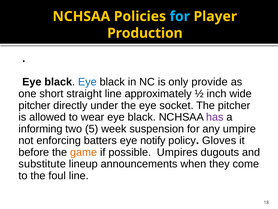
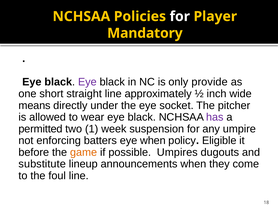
for at (180, 16) colour: light blue -> white
Production: Production -> Mandatory
Eye at (87, 82) colour: blue -> purple
pitcher at (35, 105): pitcher -> means
informing: informing -> permitted
5: 5 -> 1
eye notify: notify -> when
Gloves: Gloves -> Eligible
